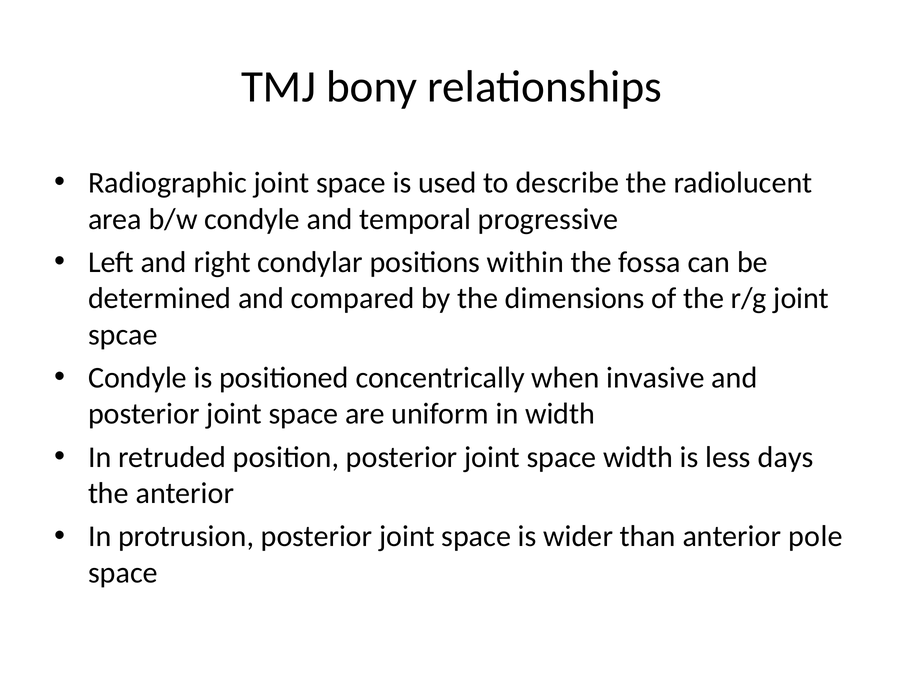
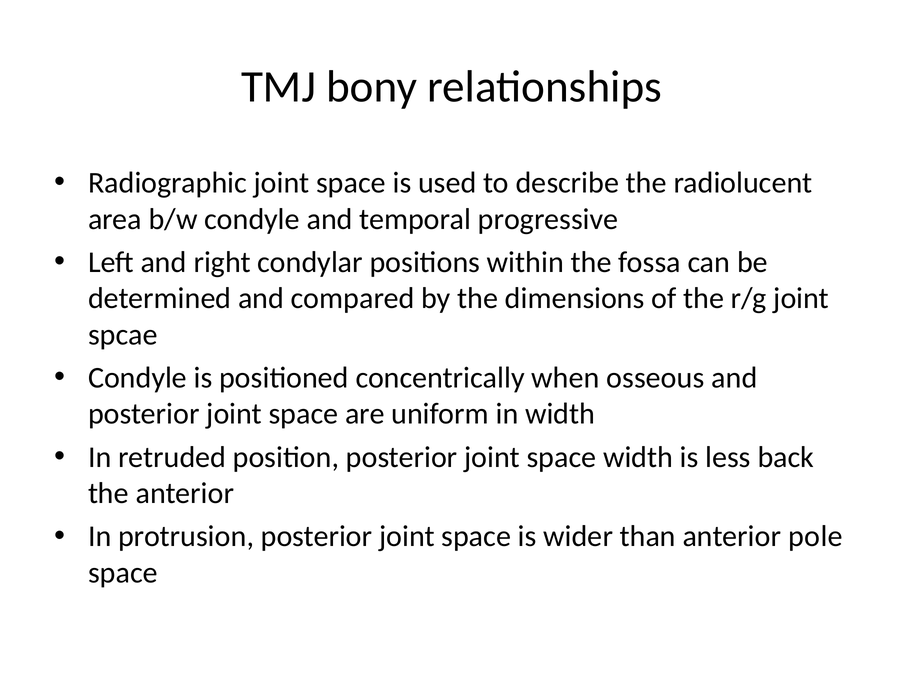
invasive: invasive -> osseous
days: days -> back
